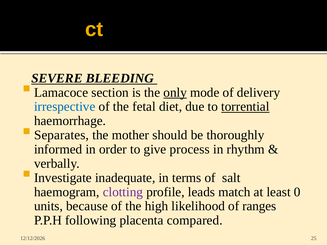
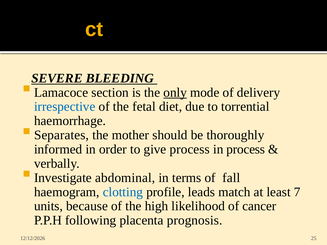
torrential underline: present -> none
in rhythm: rhythm -> process
inadequate: inadequate -> abdominal
salt: salt -> fall
clotting colour: purple -> blue
0: 0 -> 7
ranges: ranges -> cancer
compared: compared -> prognosis
